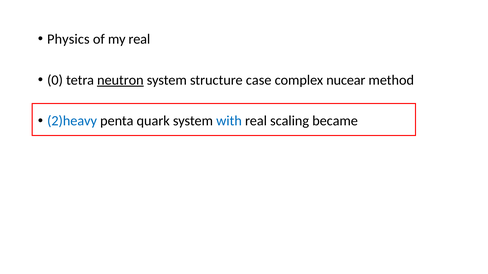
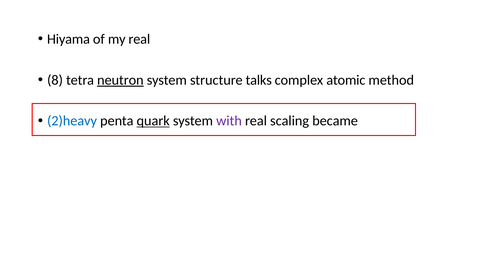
Physics: Physics -> Hiyama
0: 0 -> 8
case: case -> talks
nucear: nucear -> atomic
quark underline: none -> present
with colour: blue -> purple
